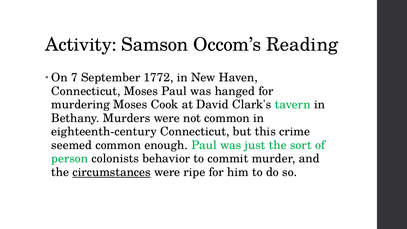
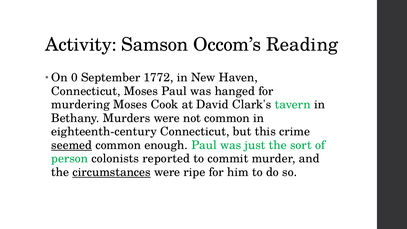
7: 7 -> 0
seemed underline: none -> present
behavior: behavior -> reported
